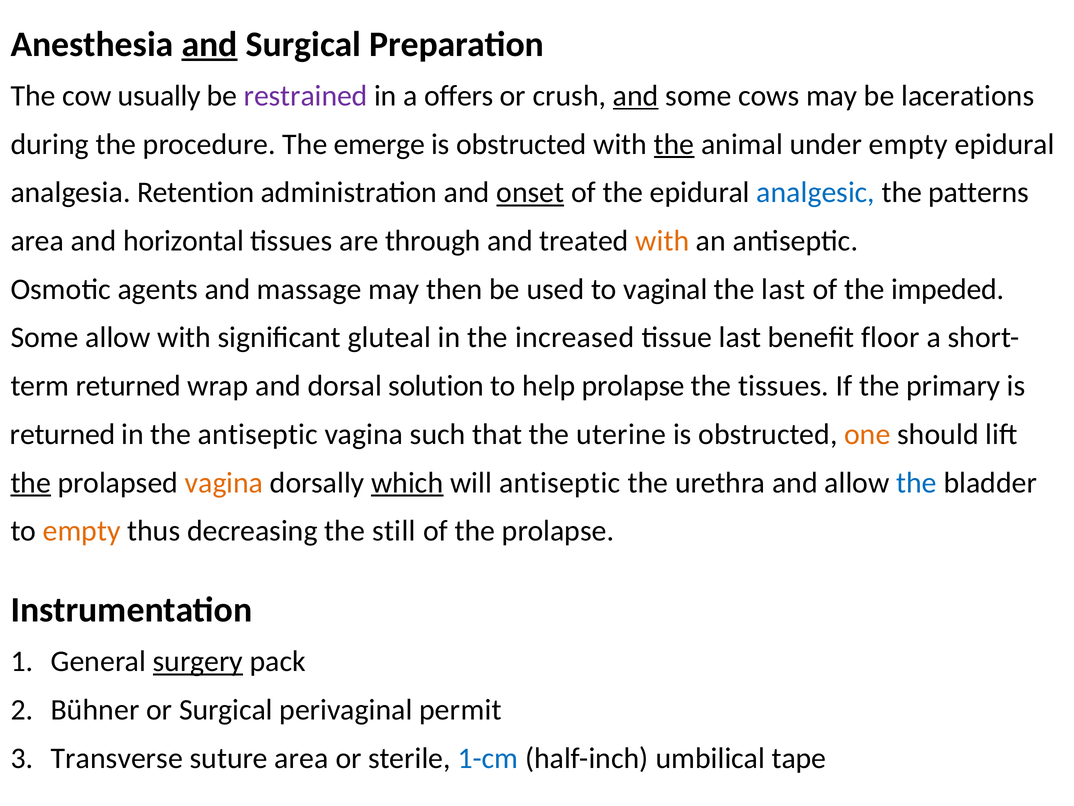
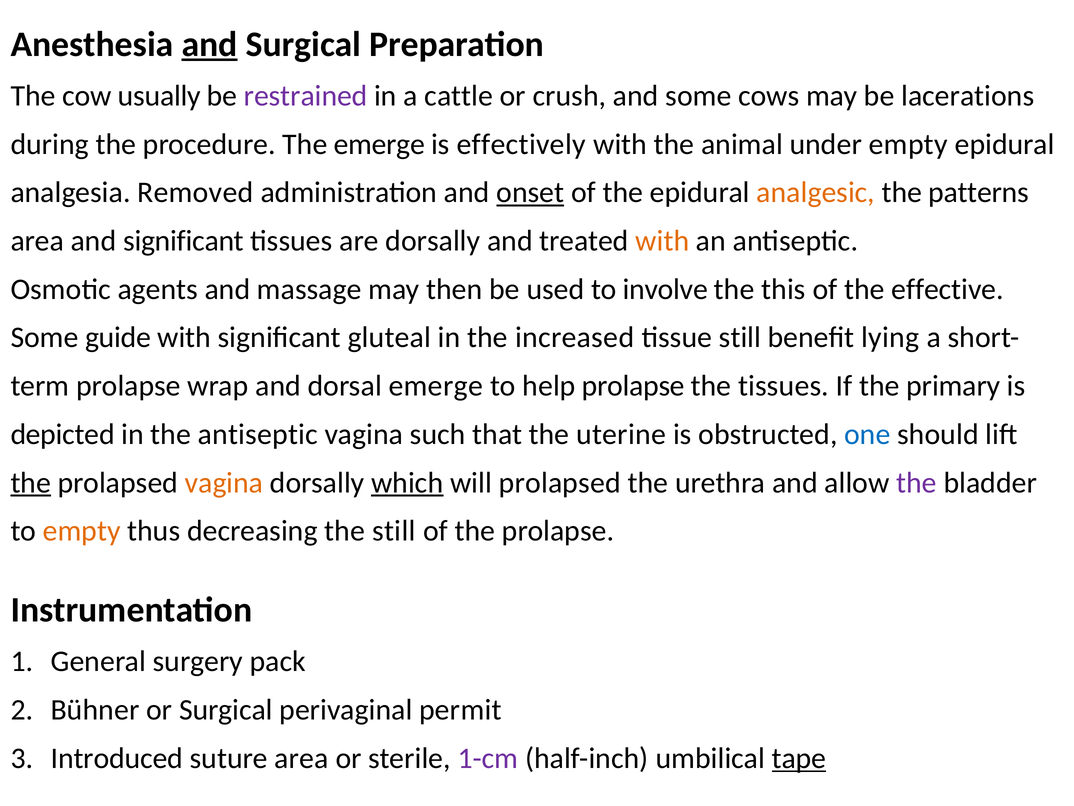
offers: offers -> cattle
and at (636, 96) underline: present -> none
obstructed at (522, 144): obstructed -> effectively
the at (674, 144) underline: present -> none
Retention: Retention -> Removed
analgesic colour: blue -> orange
and horizontal: horizontal -> significant
are through: through -> dorsally
vaginal: vaginal -> involve
the last: last -> this
impeded: impeded -> effective
Some allow: allow -> guide
tissue last: last -> still
floor: floor -> lying
returned at (128, 386): returned -> prolapse
dorsal solution: solution -> emerge
returned at (63, 434): returned -> depicted
one colour: orange -> blue
will antiseptic: antiseptic -> prolapsed
the at (916, 482) colour: blue -> purple
surgery underline: present -> none
Transverse: Transverse -> Introduced
1-cm colour: blue -> purple
tape underline: none -> present
